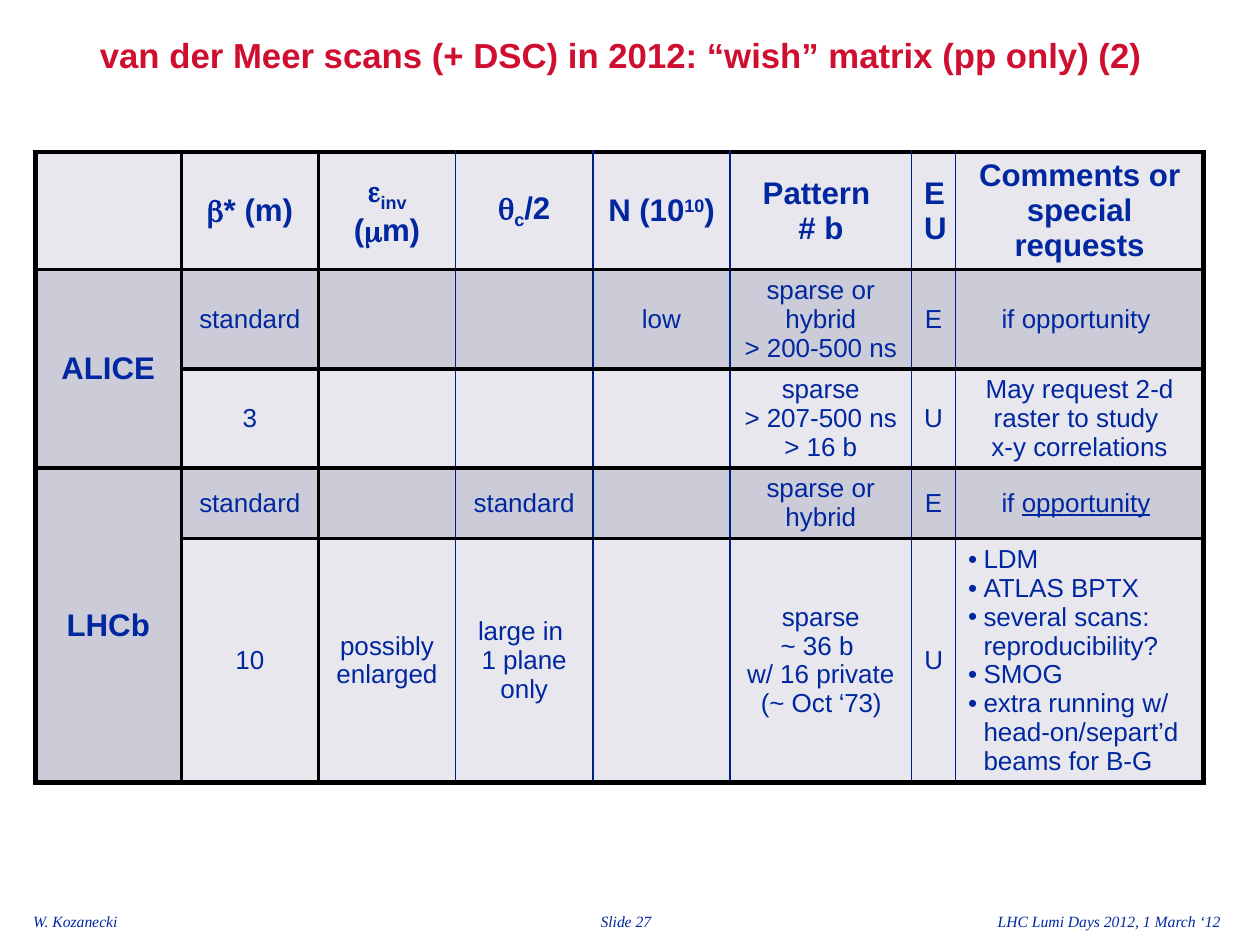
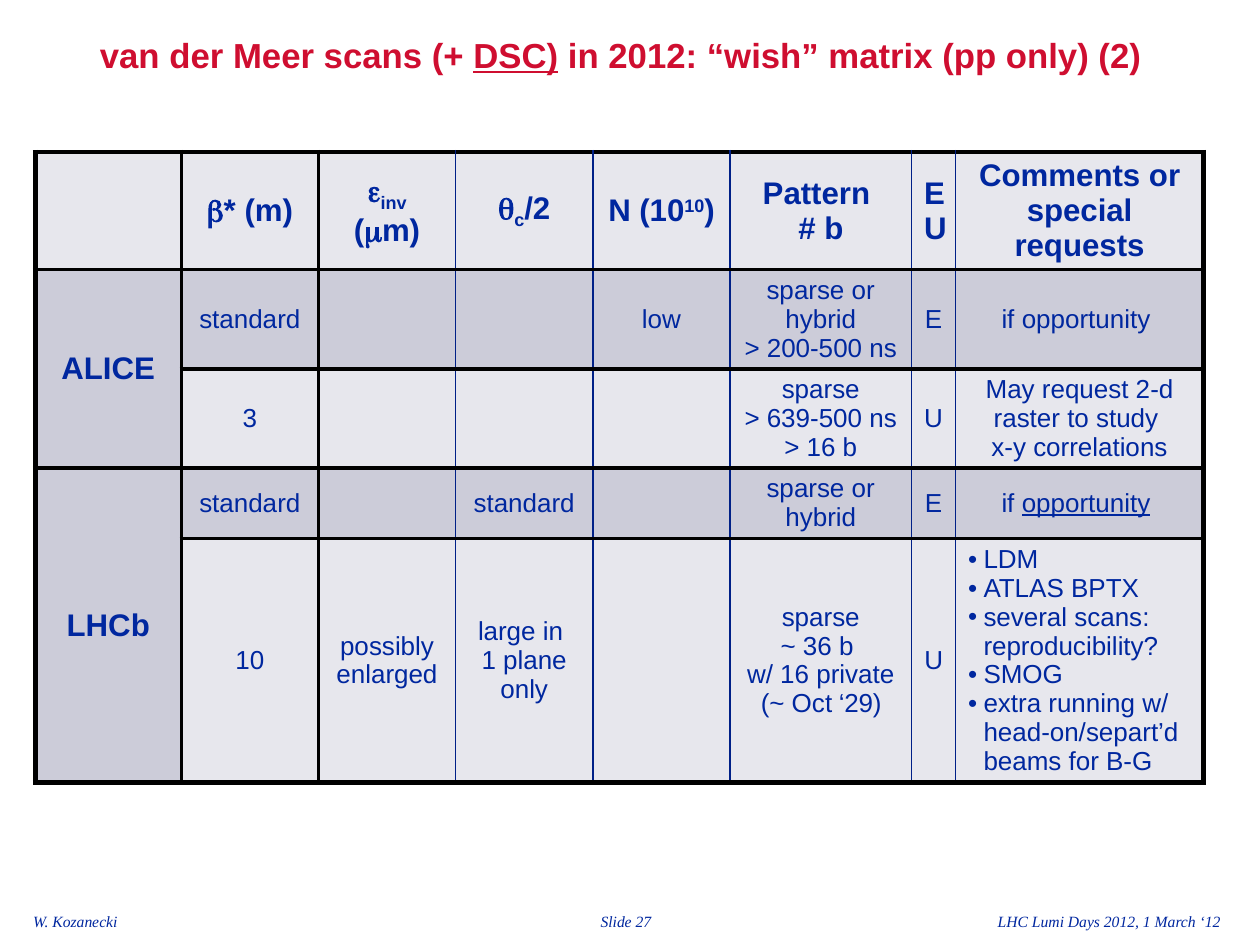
DSC underline: none -> present
207-500: 207-500 -> 639-500
73: 73 -> 29
